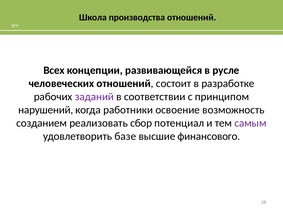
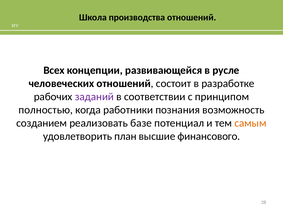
нарушений: нарушений -> полностью
освоение: освоение -> познания
сбор: сбор -> базе
самым colour: purple -> orange
базе: базе -> план
